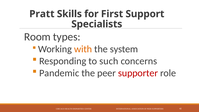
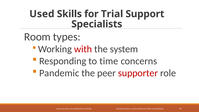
Pratt: Pratt -> Used
First: First -> Trial
with colour: orange -> red
such: such -> time
